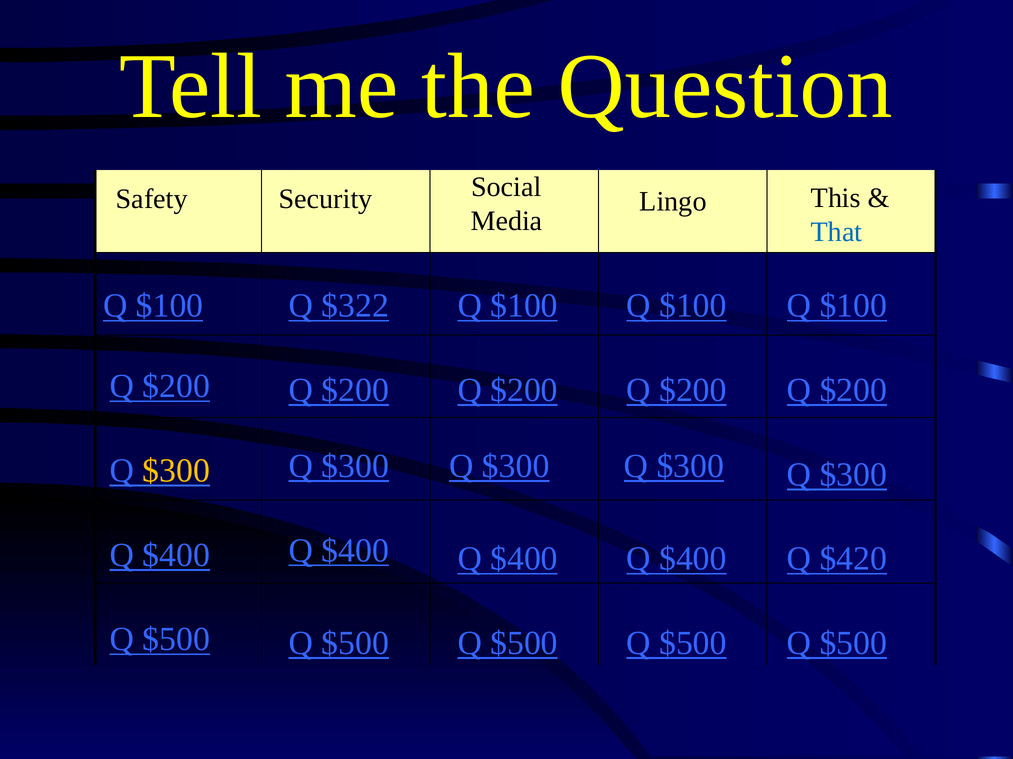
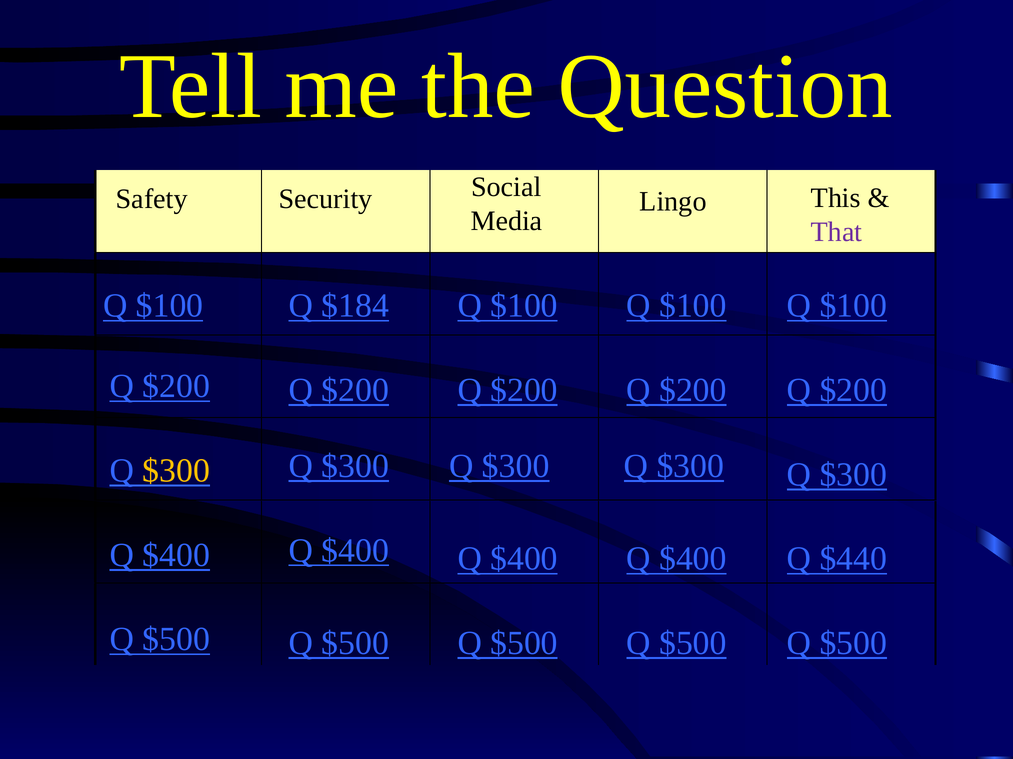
That colour: blue -> purple
$322: $322 -> $184
$420: $420 -> $440
